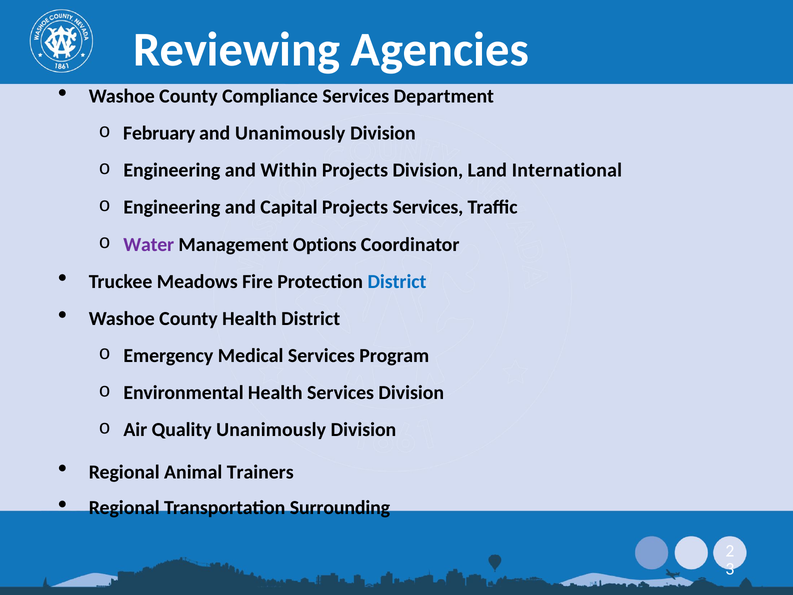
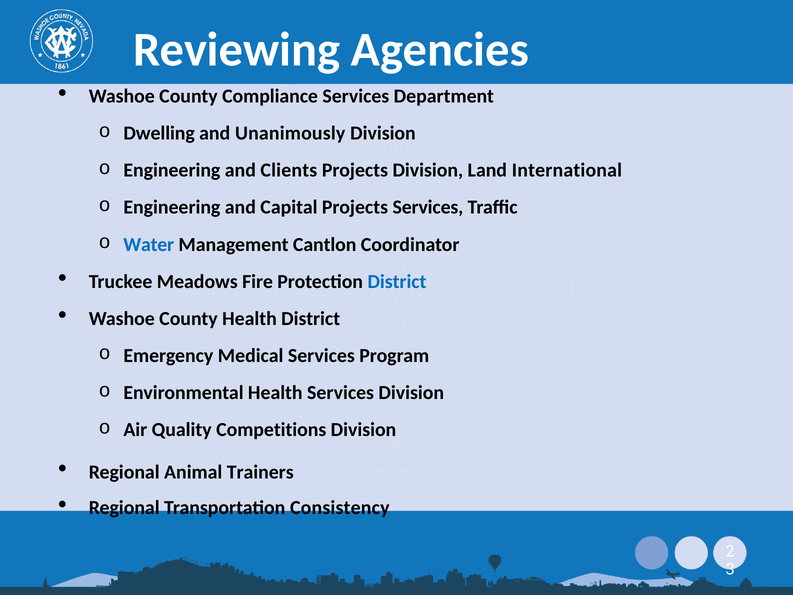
February: February -> Dwelling
Within: Within -> Clients
Water colour: purple -> blue
Options: Options -> Cantlon
Quality Unanimously: Unanimously -> Competitions
Surrounding: Surrounding -> Consistency
